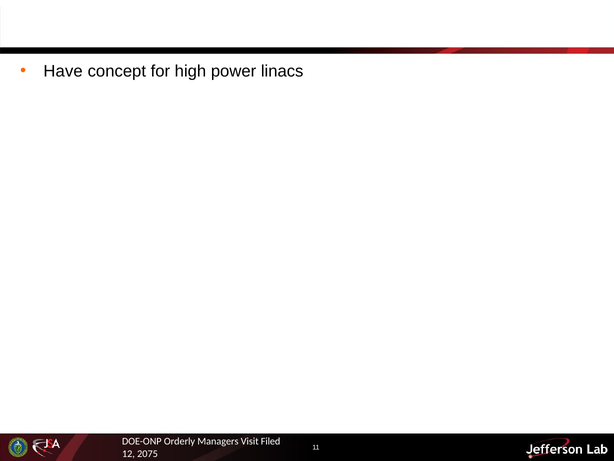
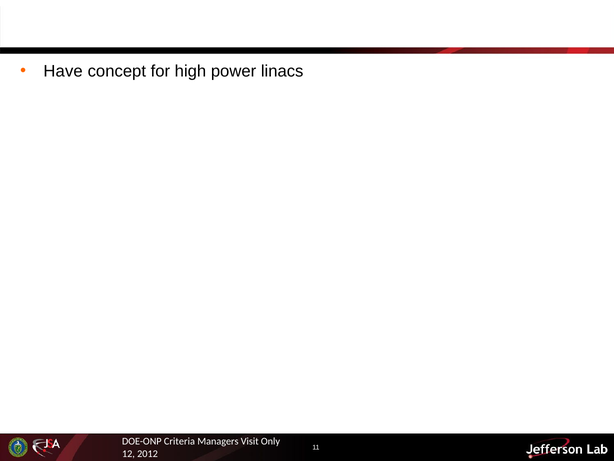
Orderly: Orderly -> Criteria
Filed: Filed -> Only
2075: 2075 -> 2012
